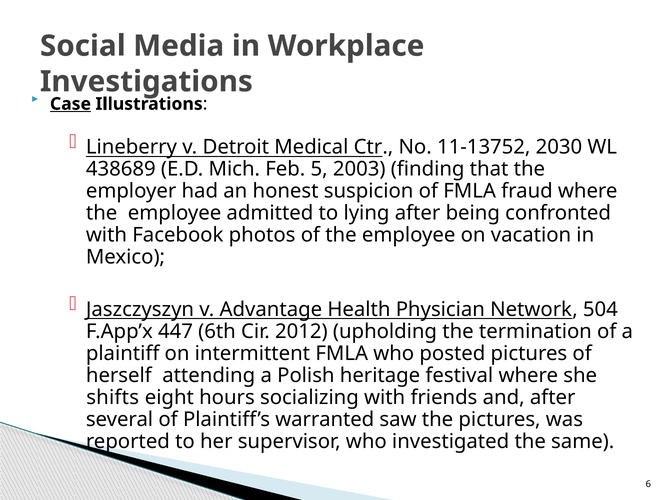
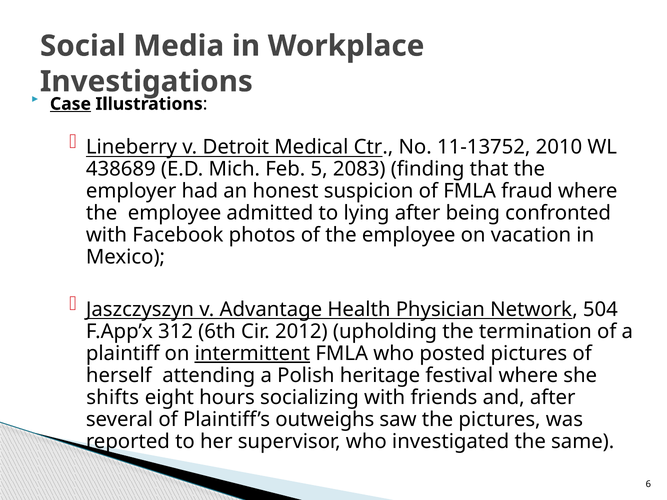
2030: 2030 -> 2010
2003: 2003 -> 2083
447: 447 -> 312
intermittent underline: none -> present
warranted: warranted -> outweighs
